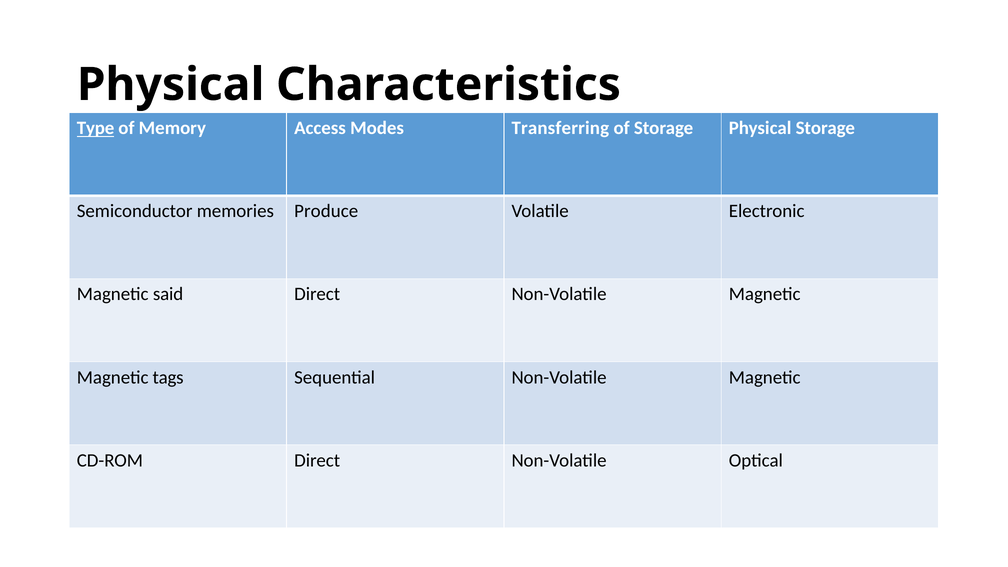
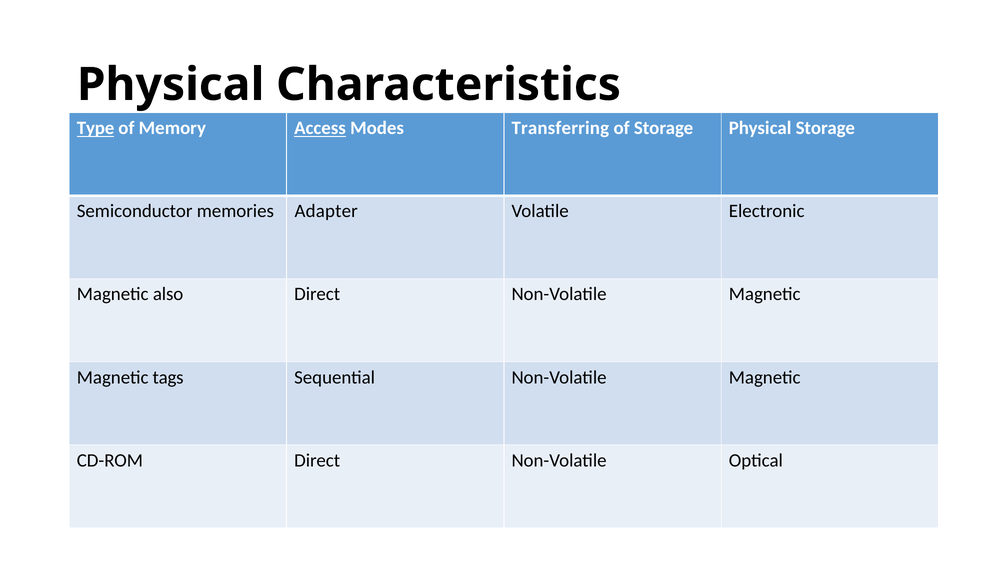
Access underline: none -> present
Produce: Produce -> Adapter
said: said -> also
